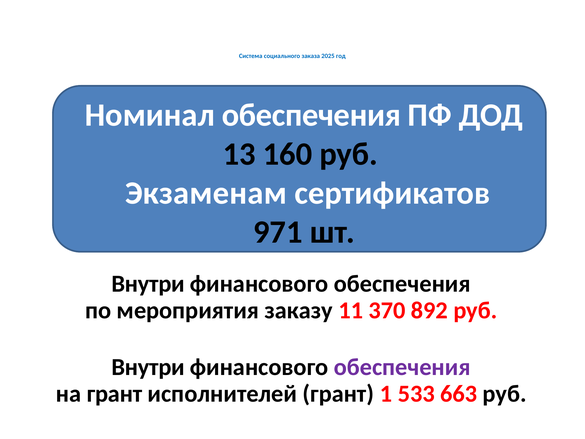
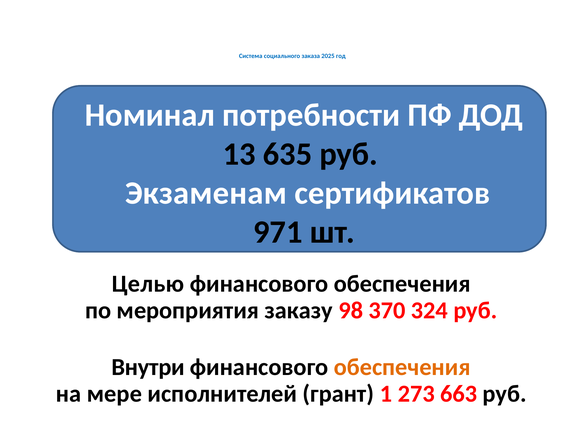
Номинал обеспечения: обеспечения -> потребности
160: 160 -> 635
Внутри at (148, 284): Внутри -> Целью
11: 11 -> 98
892: 892 -> 324
обеспечения at (402, 367) colour: purple -> orange
на грант: грант -> мере
533: 533 -> 273
